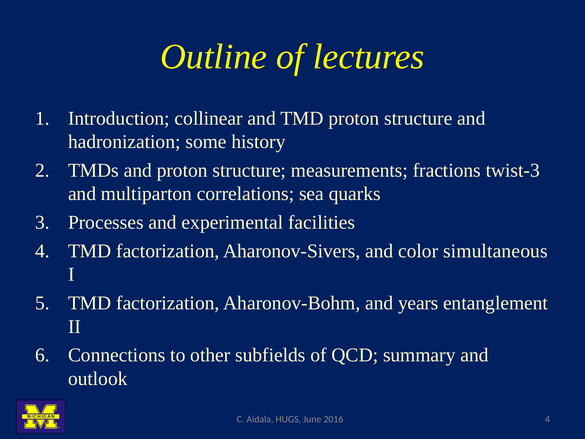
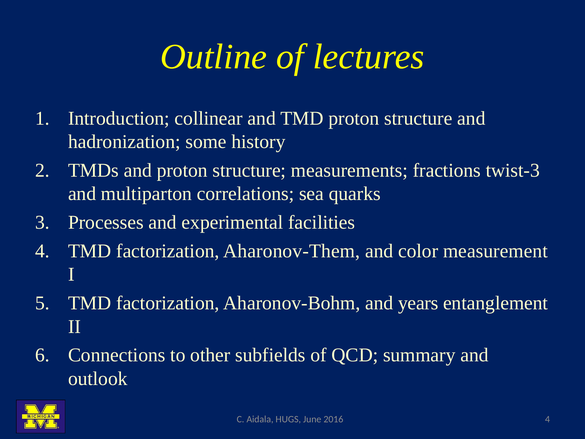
Aharonov-Sivers: Aharonov-Sivers -> Aharonov-Them
simultaneous: simultaneous -> measurement
